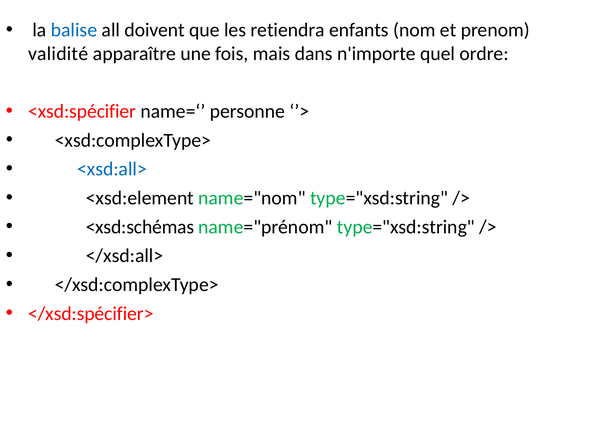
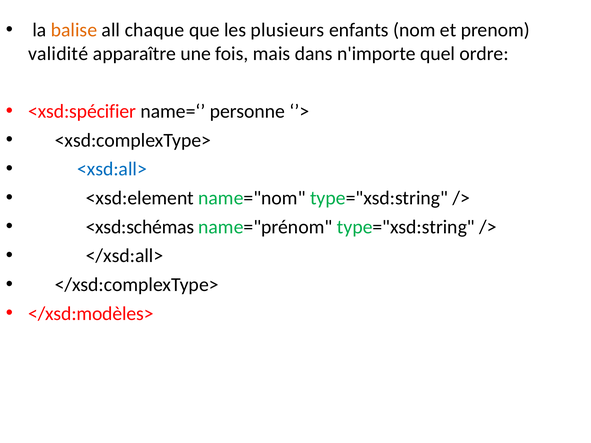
balise colour: blue -> orange
doivent: doivent -> chaque
retiendra: retiendra -> plusieurs
</xsd:spécifier>: </xsd:spécifier> -> </xsd:modèles>
